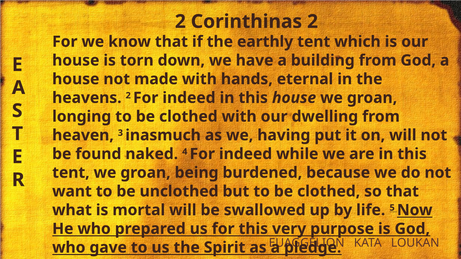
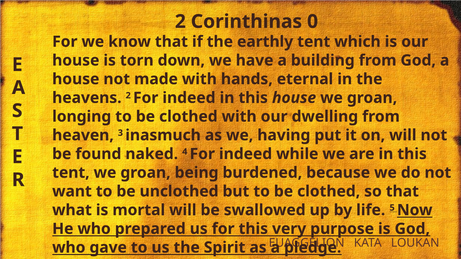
Corinthinas 2: 2 -> 0
